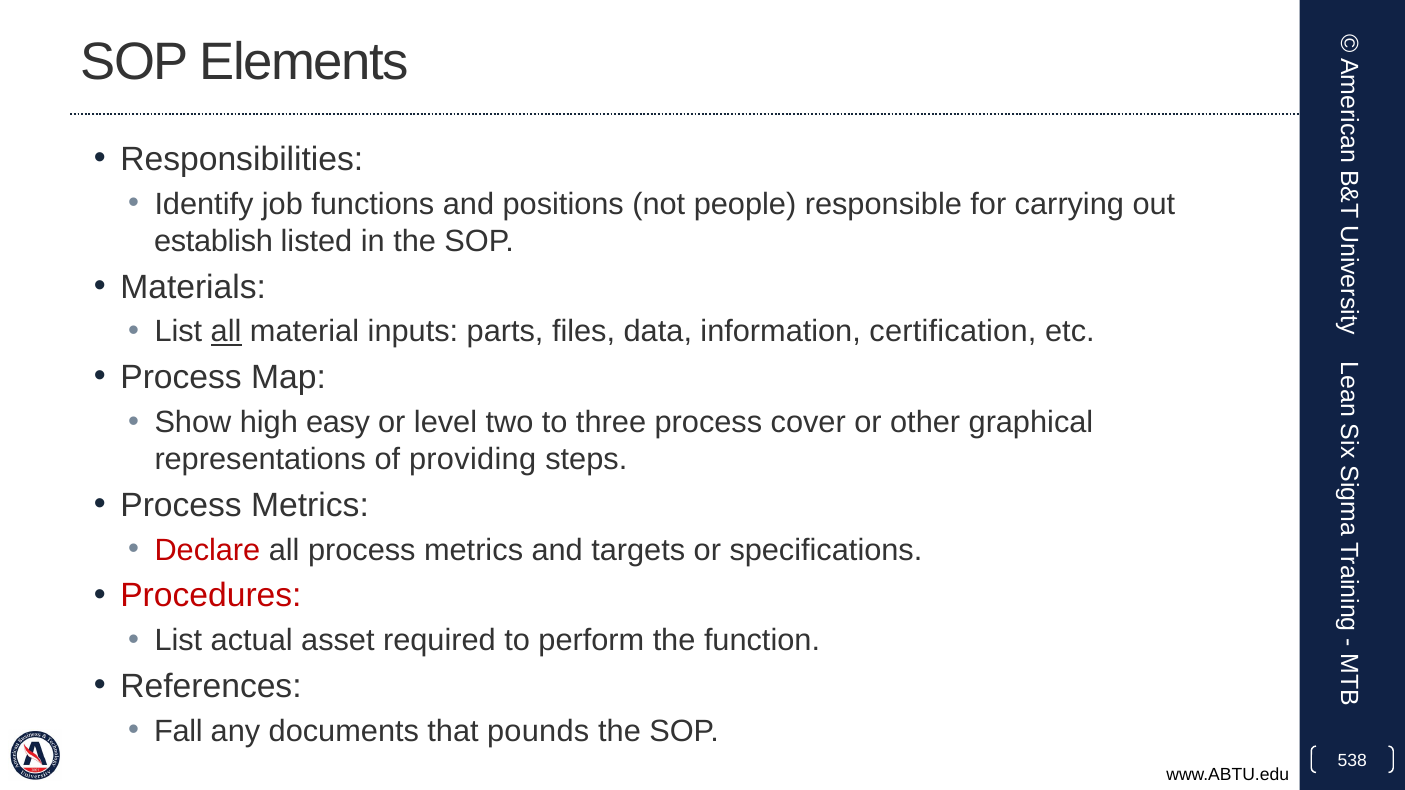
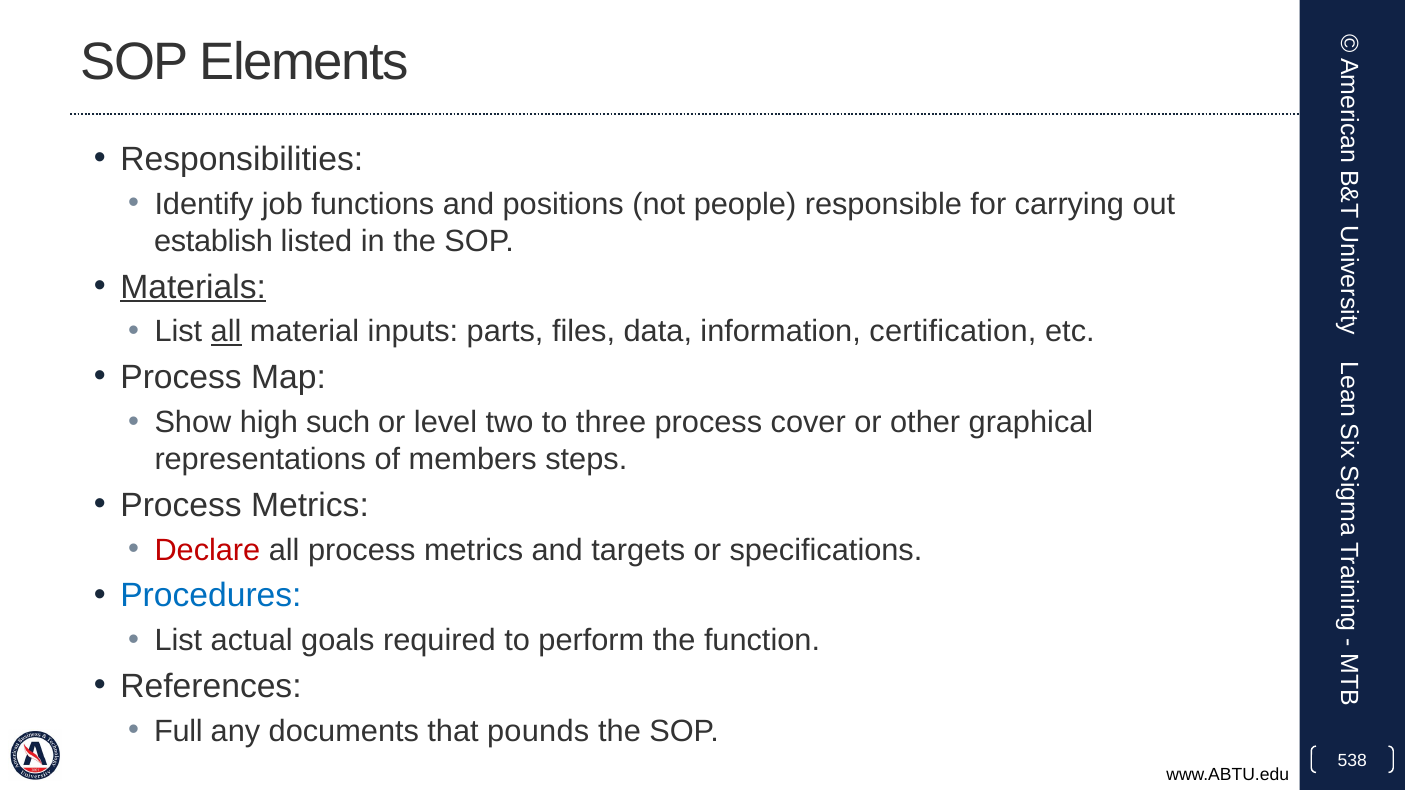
Materials underline: none -> present
easy: easy -> such
providing: providing -> members
Procedures colour: red -> blue
asset: asset -> goals
Fall: Fall -> Full
